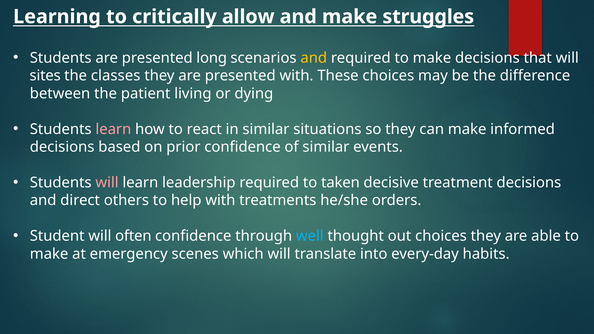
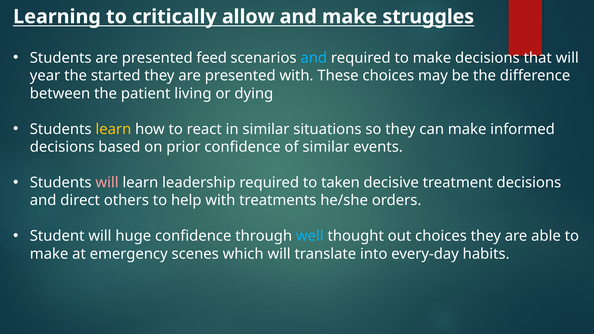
long: long -> feed
and at (314, 58) colour: yellow -> light blue
sites: sites -> year
classes: classes -> started
learn at (113, 129) colour: pink -> yellow
often: often -> huge
